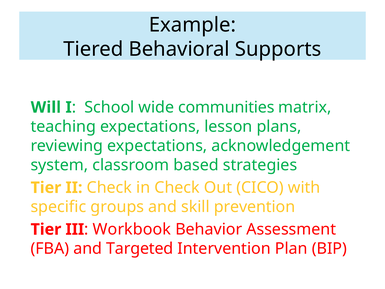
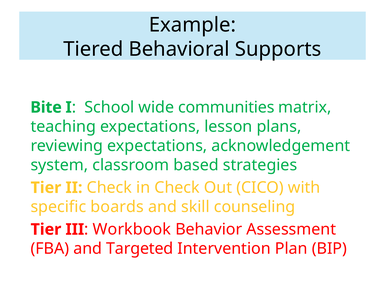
Will: Will -> Bite
groups: groups -> boards
prevention: prevention -> counseling
